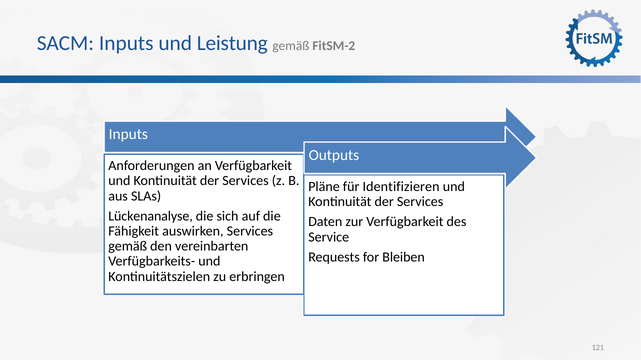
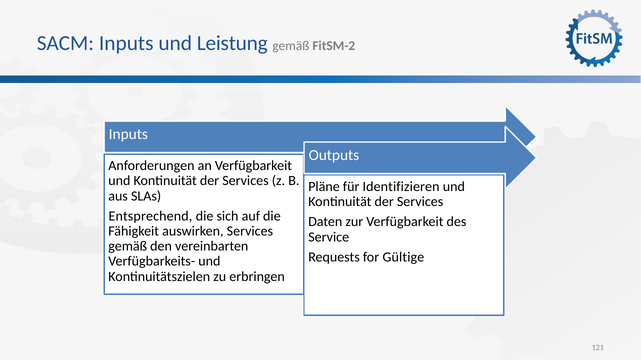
Lückenanalyse: Lückenanalyse -> Entsprechend
Bleiben: Bleiben -> Gültige
